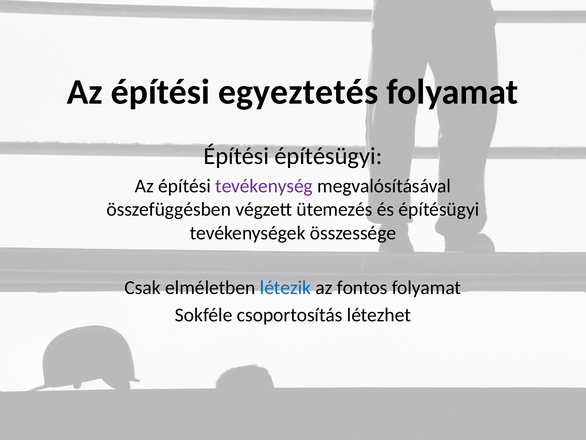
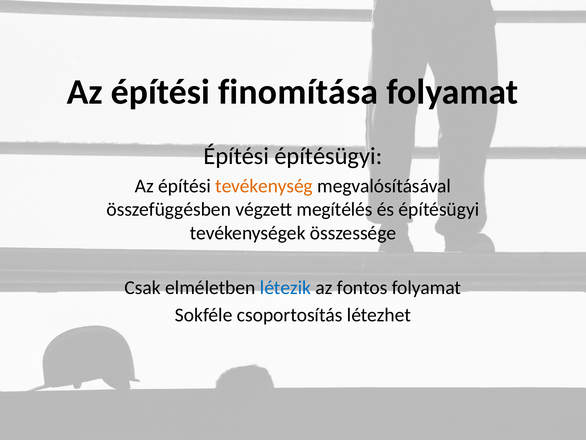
egyeztetés: egyeztetés -> finomítása
tevékenység colour: purple -> orange
ütemezés: ütemezés -> megítélés
